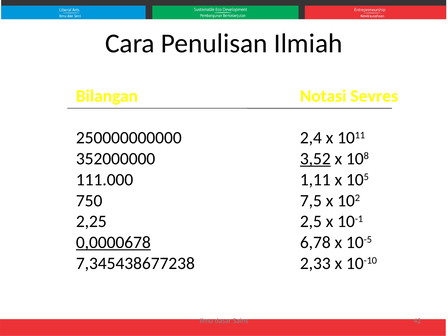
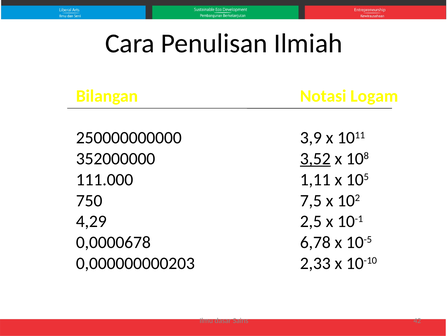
Sevres: Sevres -> Logam
2,4: 2,4 -> 3,9
2,25: 2,25 -> 4,29
0,0000678 underline: present -> none
7,345438677238: 7,345438677238 -> 0,000000000203
